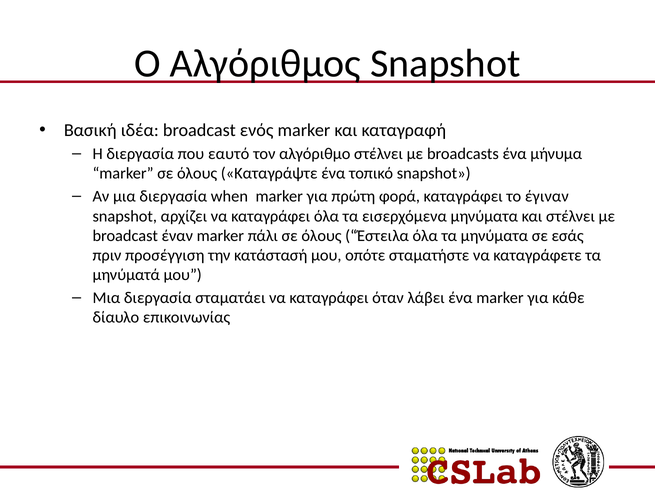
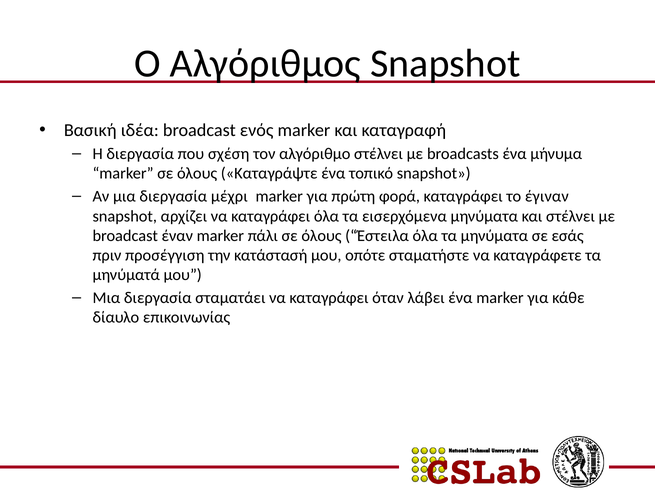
εαυτό: εαυτό -> σχέση
when: when -> μέχρι
